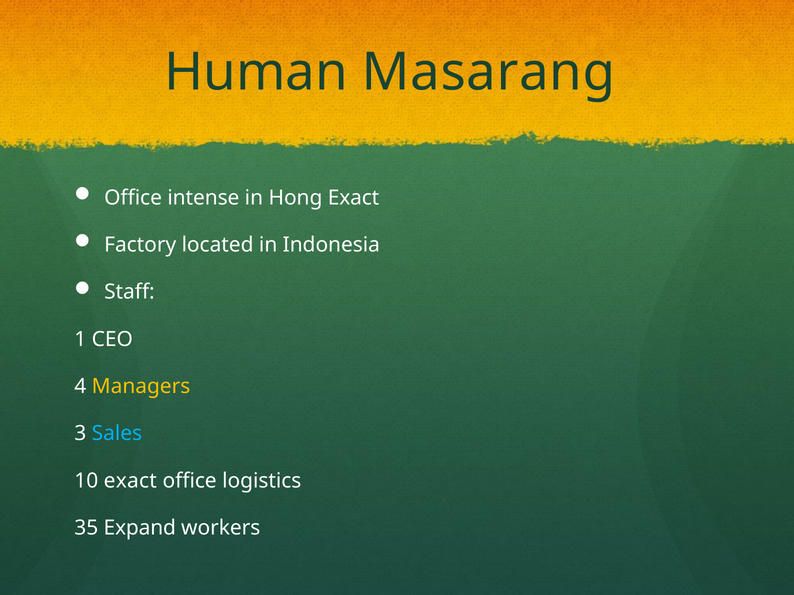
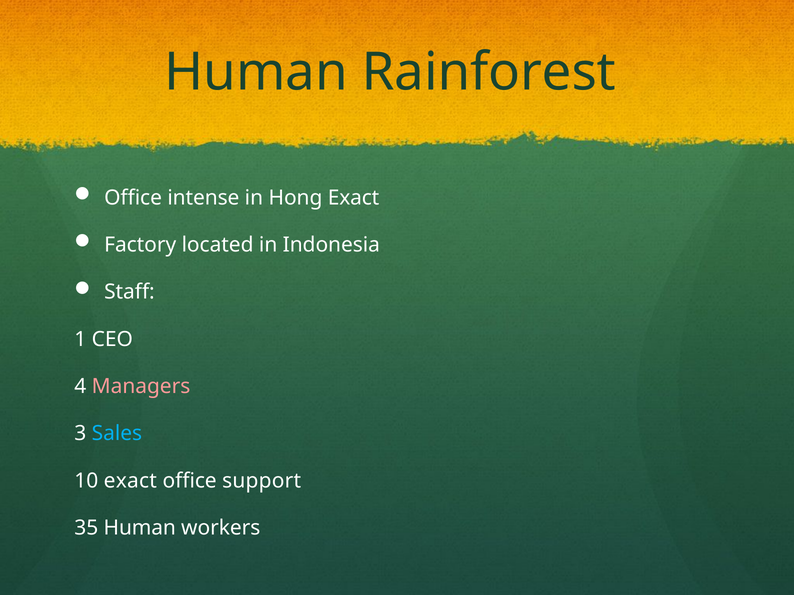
Masarang: Masarang -> Rainforest
Managers colour: yellow -> pink
logistics: logistics -> support
35 Expand: Expand -> Human
